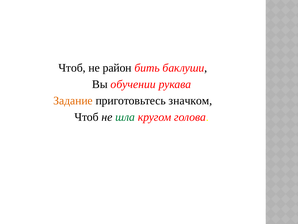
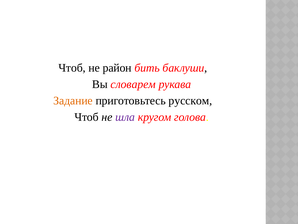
обучении: обучении -> словарем
значком: значком -> русском
шла colour: green -> purple
